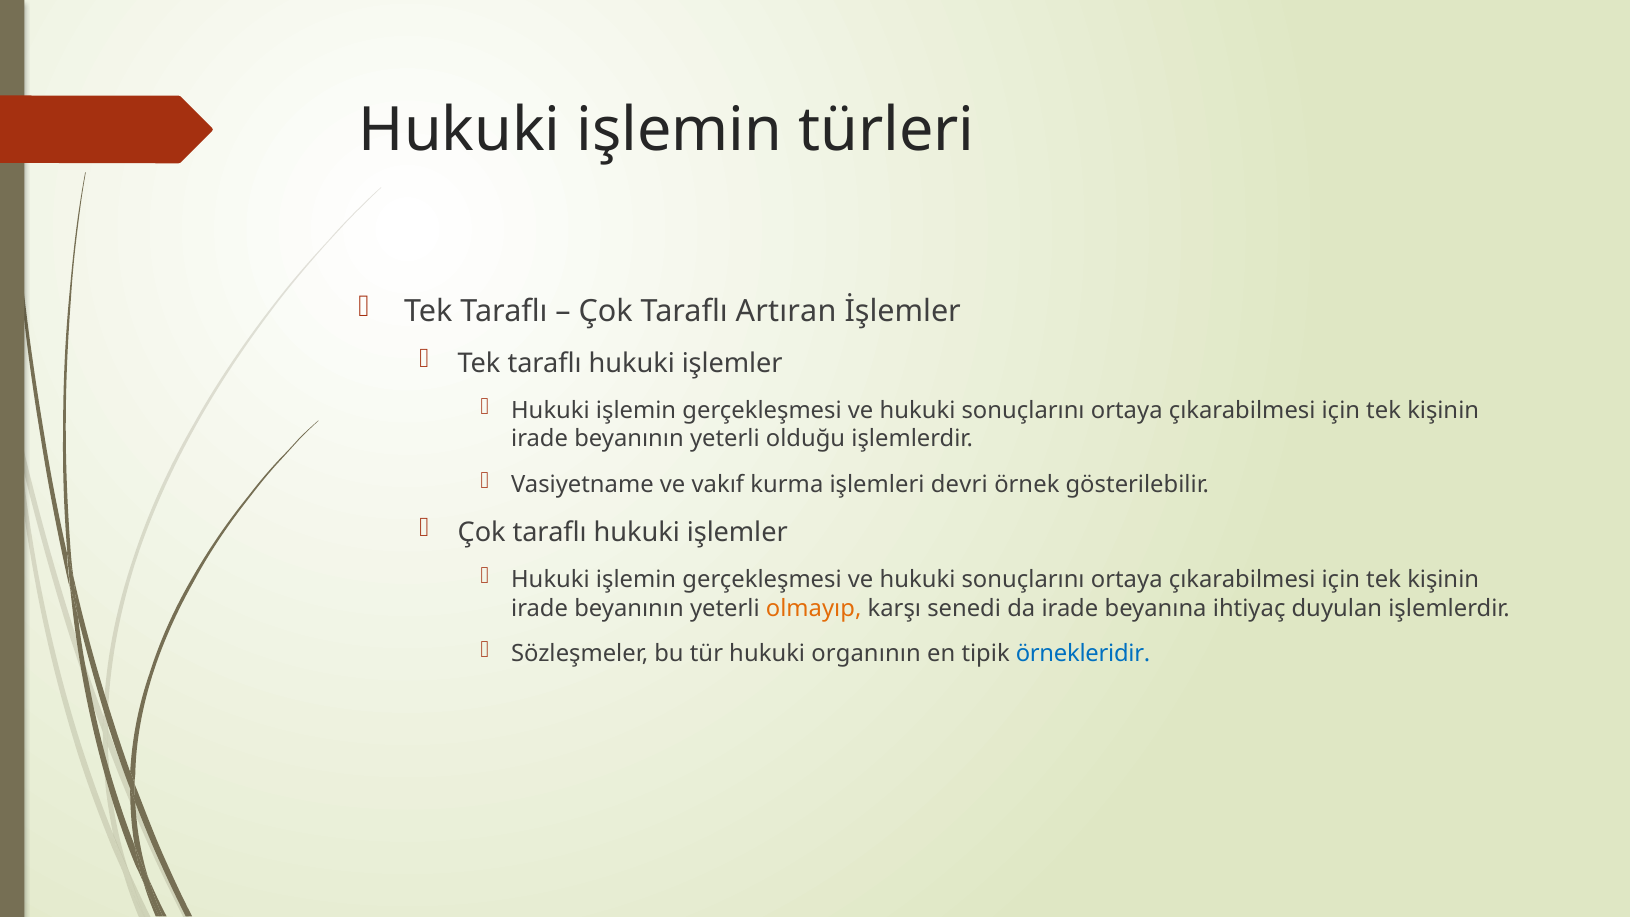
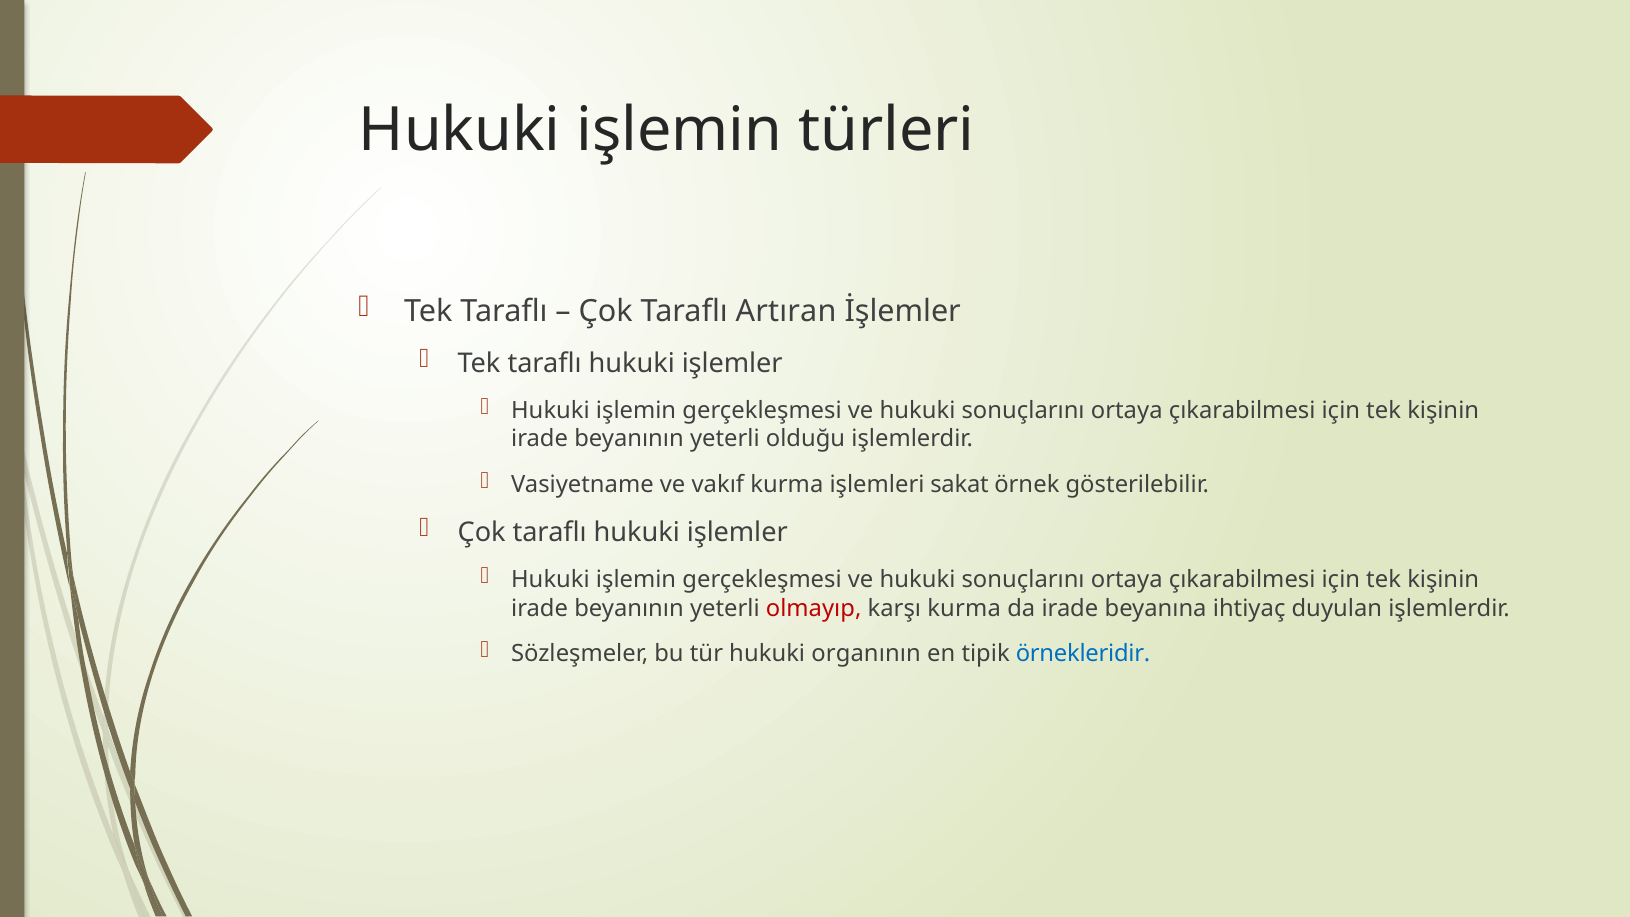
devri: devri -> sakat
olmayıp colour: orange -> red
karşı senedi: senedi -> kurma
